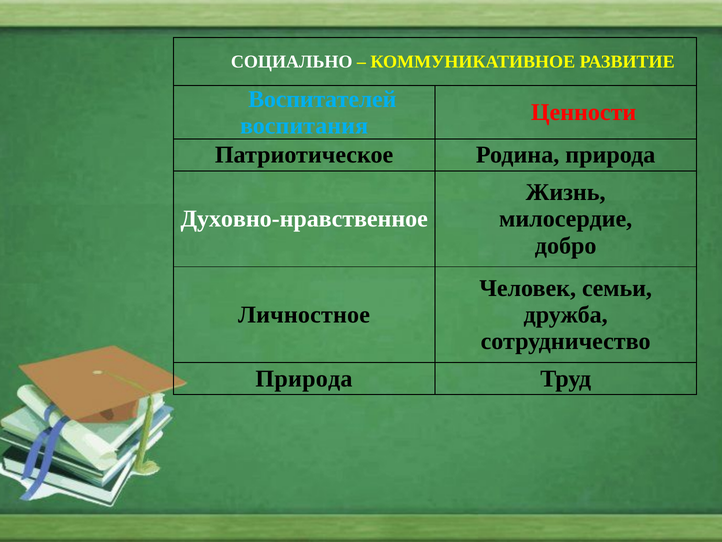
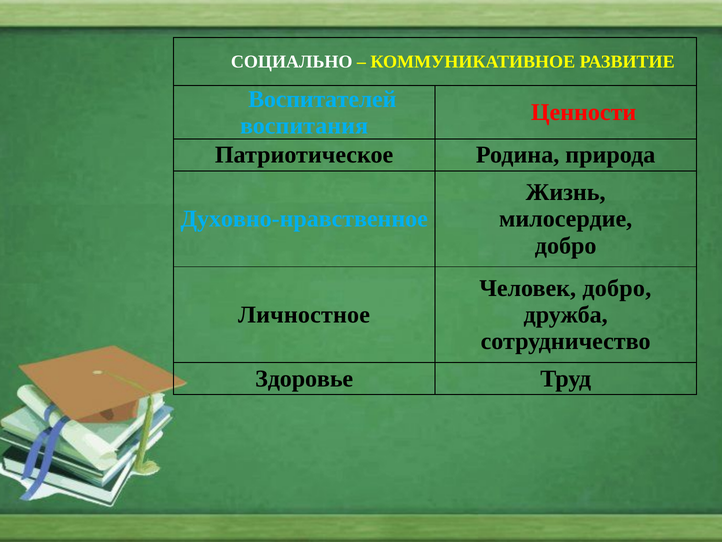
Духовно-нравственное colour: white -> light blue
Человек семьи: семьи -> добро
Природа at (304, 378): Природа -> Здоровье
